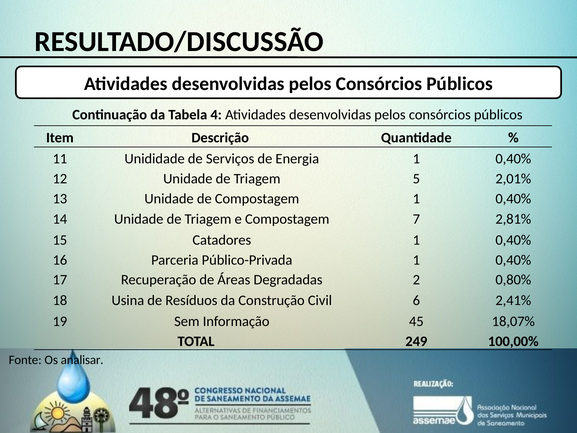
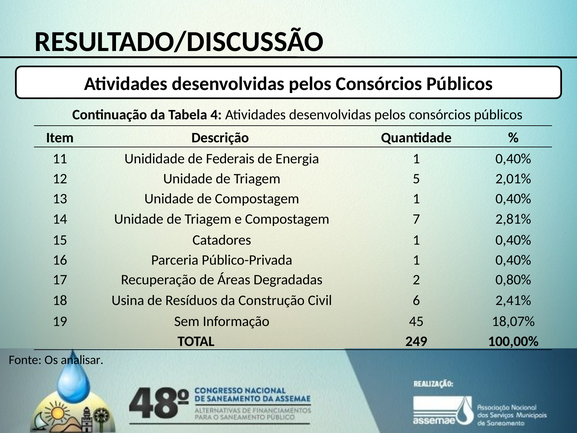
Serviços: Serviços -> Federais
